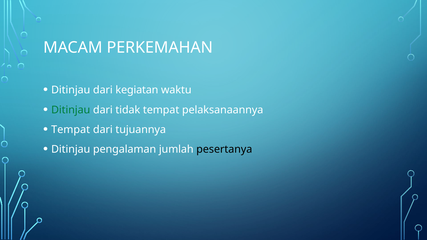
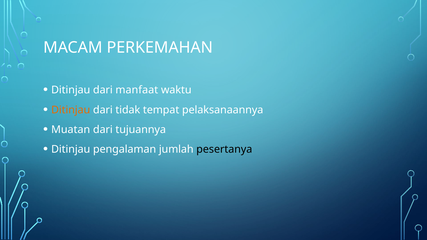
kegiatan: kegiatan -> manfaat
Ditinjau at (71, 110) colour: green -> orange
Tempat at (71, 130): Tempat -> Muatan
